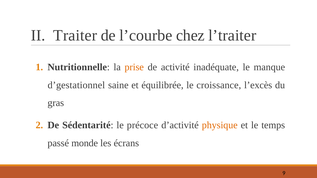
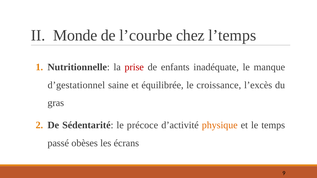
Traiter: Traiter -> Monde
l’traiter: l’traiter -> l’temps
prise colour: orange -> red
activité: activité -> enfants
monde: monde -> obèses
